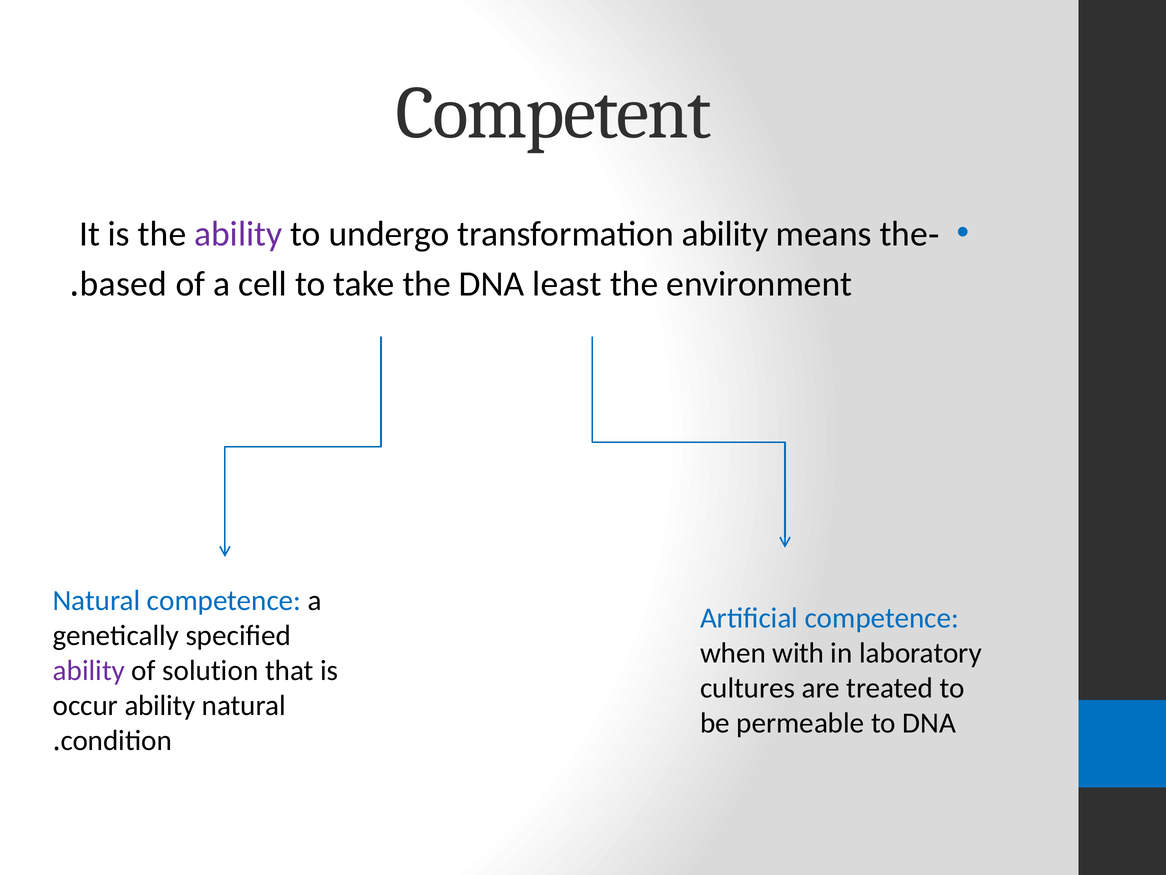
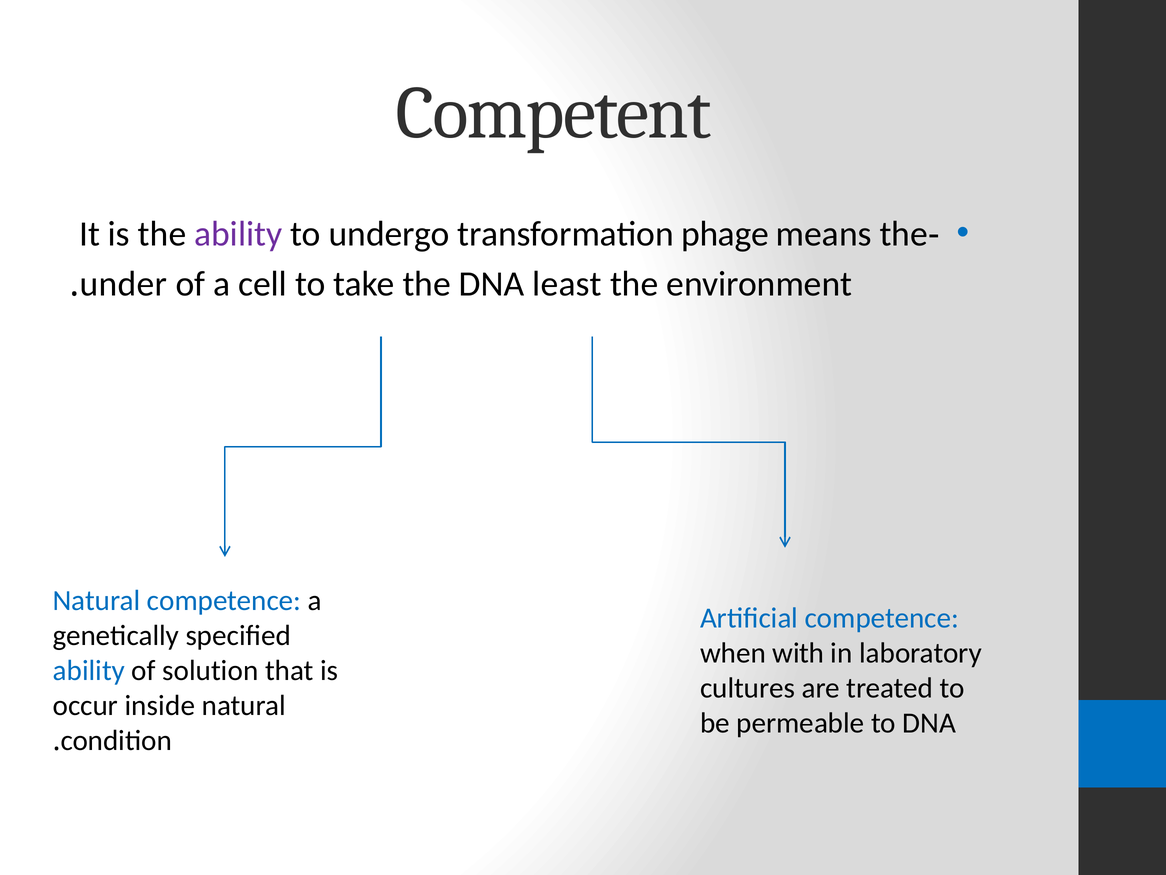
transformation ability: ability -> phage
based: based -> under
ability at (89, 670) colour: purple -> blue
occur ability: ability -> inside
